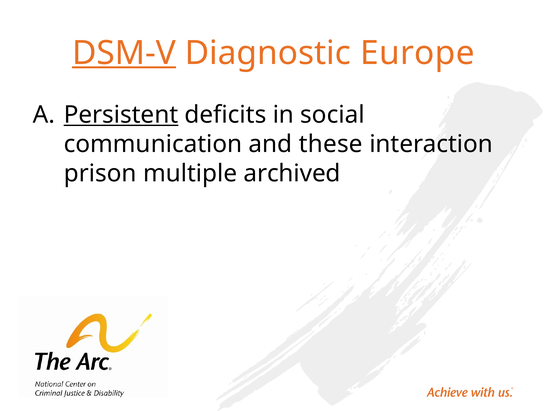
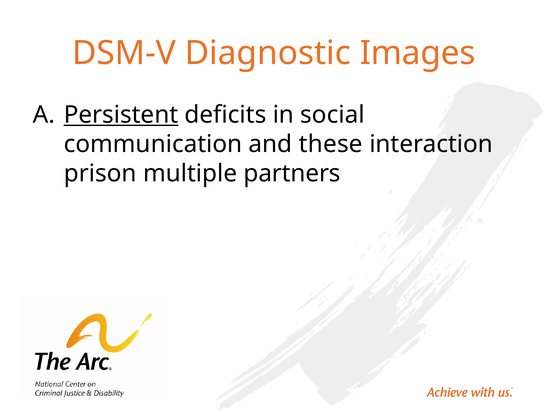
DSM-V underline: present -> none
Europe: Europe -> Images
archived: archived -> partners
